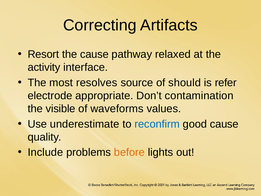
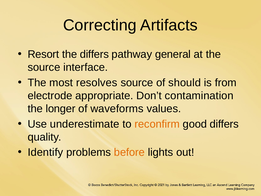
the cause: cause -> differs
relaxed: relaxed -> general
activity at (44, 67): activity -> source
refer: refer -> from
visible: visible -> longer
reconfirm colour: blue -> orange
good cause: cause -> differs
Include: Include -> Identify
